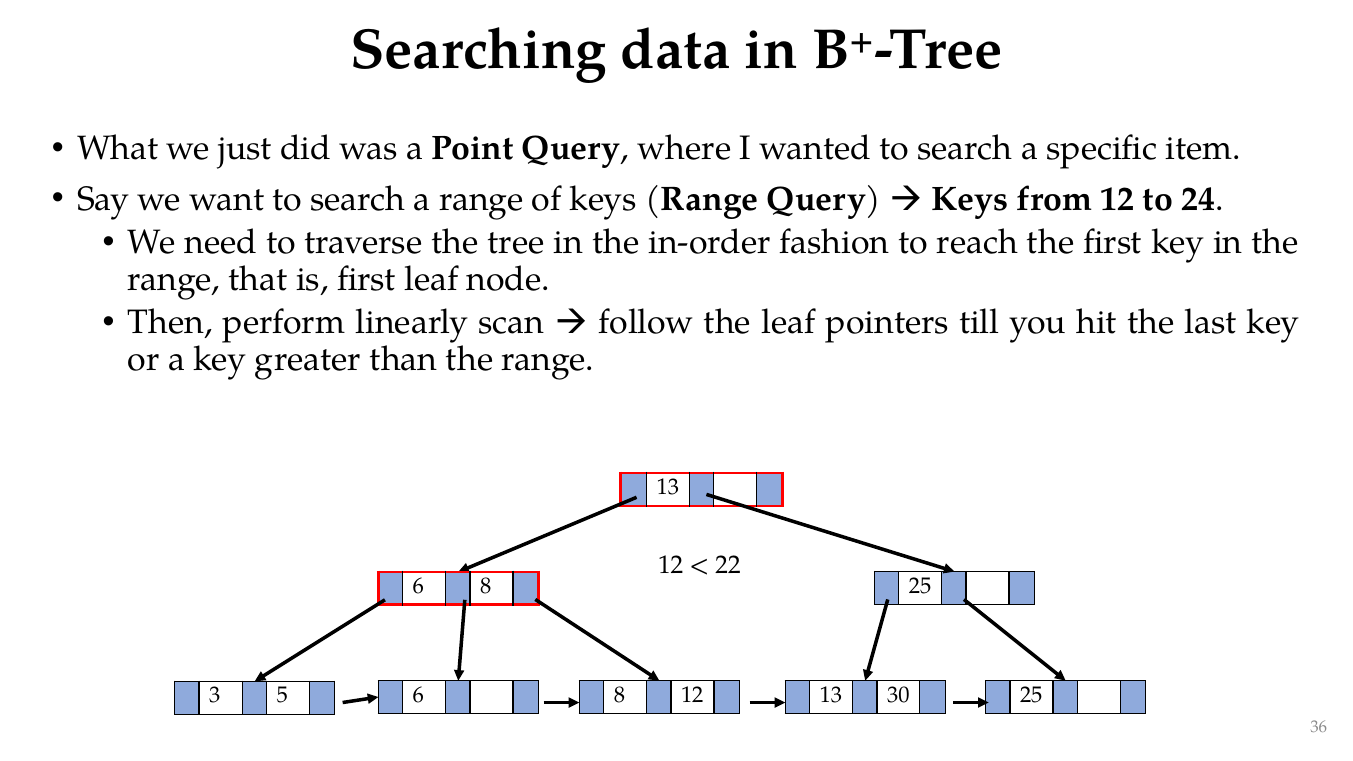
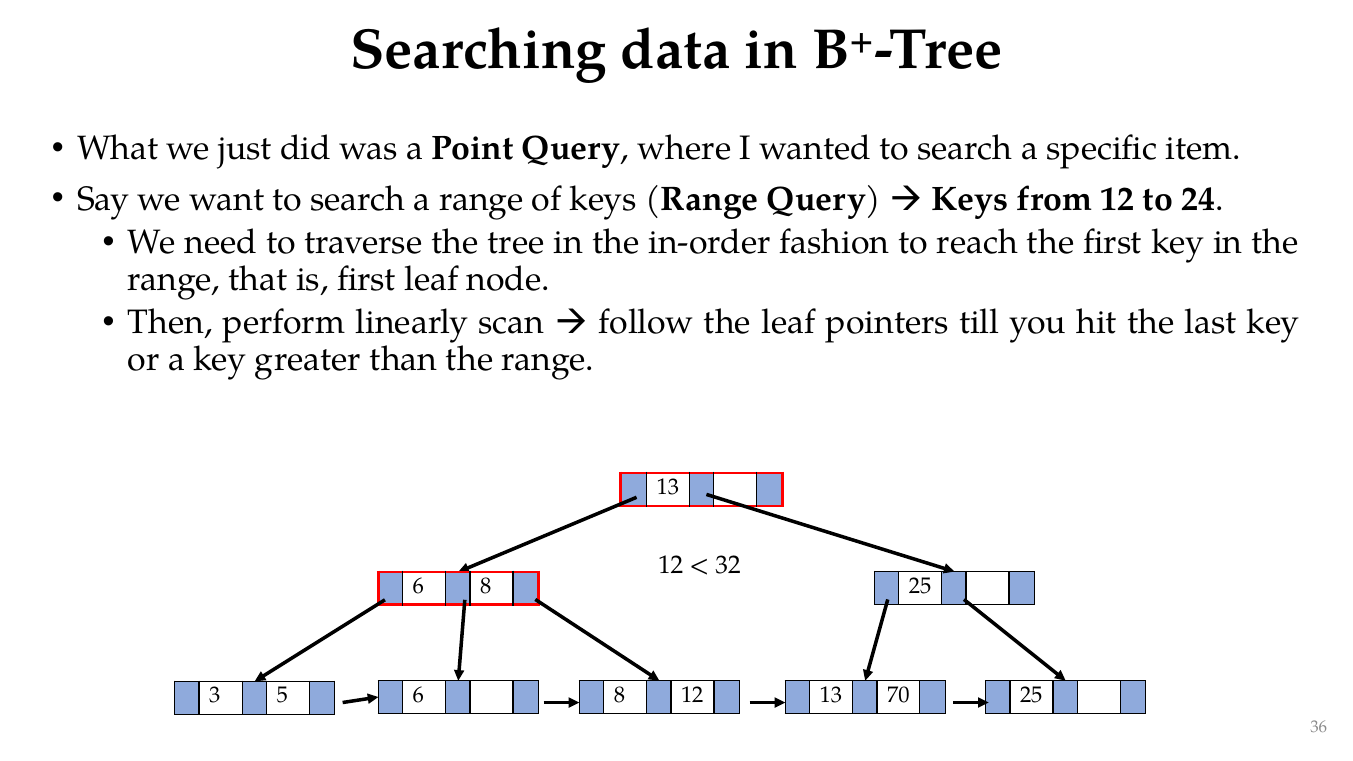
22: 22 -> 32
30: 30 -> 70
